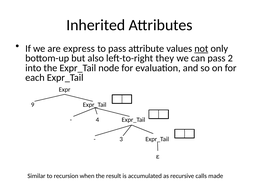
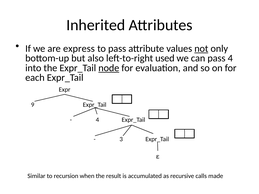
they: they -> used
pass 2: 2 -> 4
node underline: none -> present
